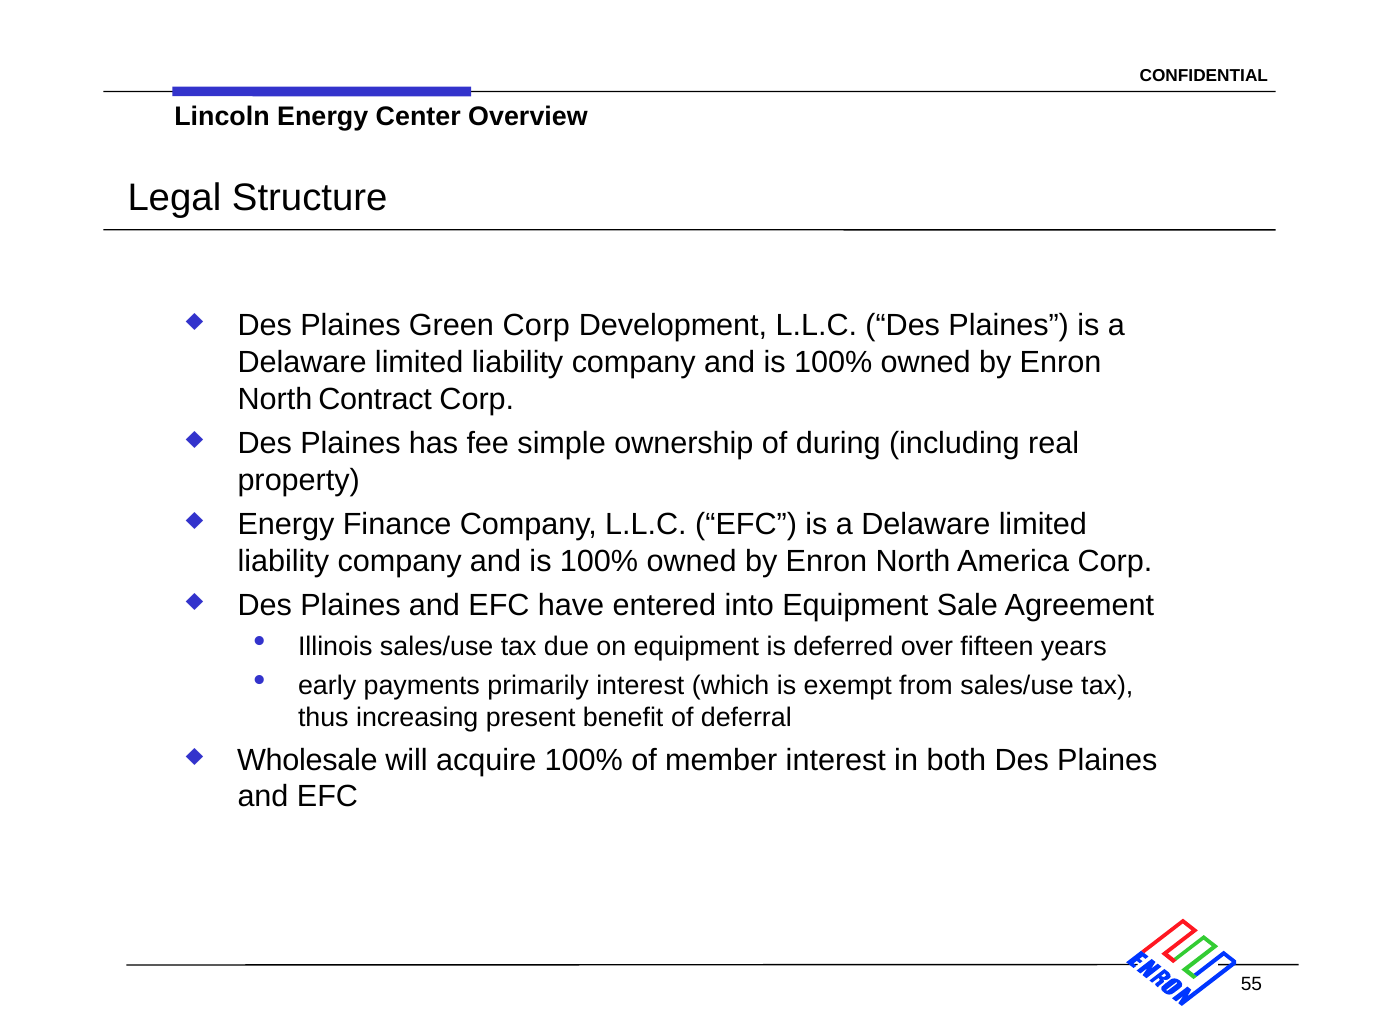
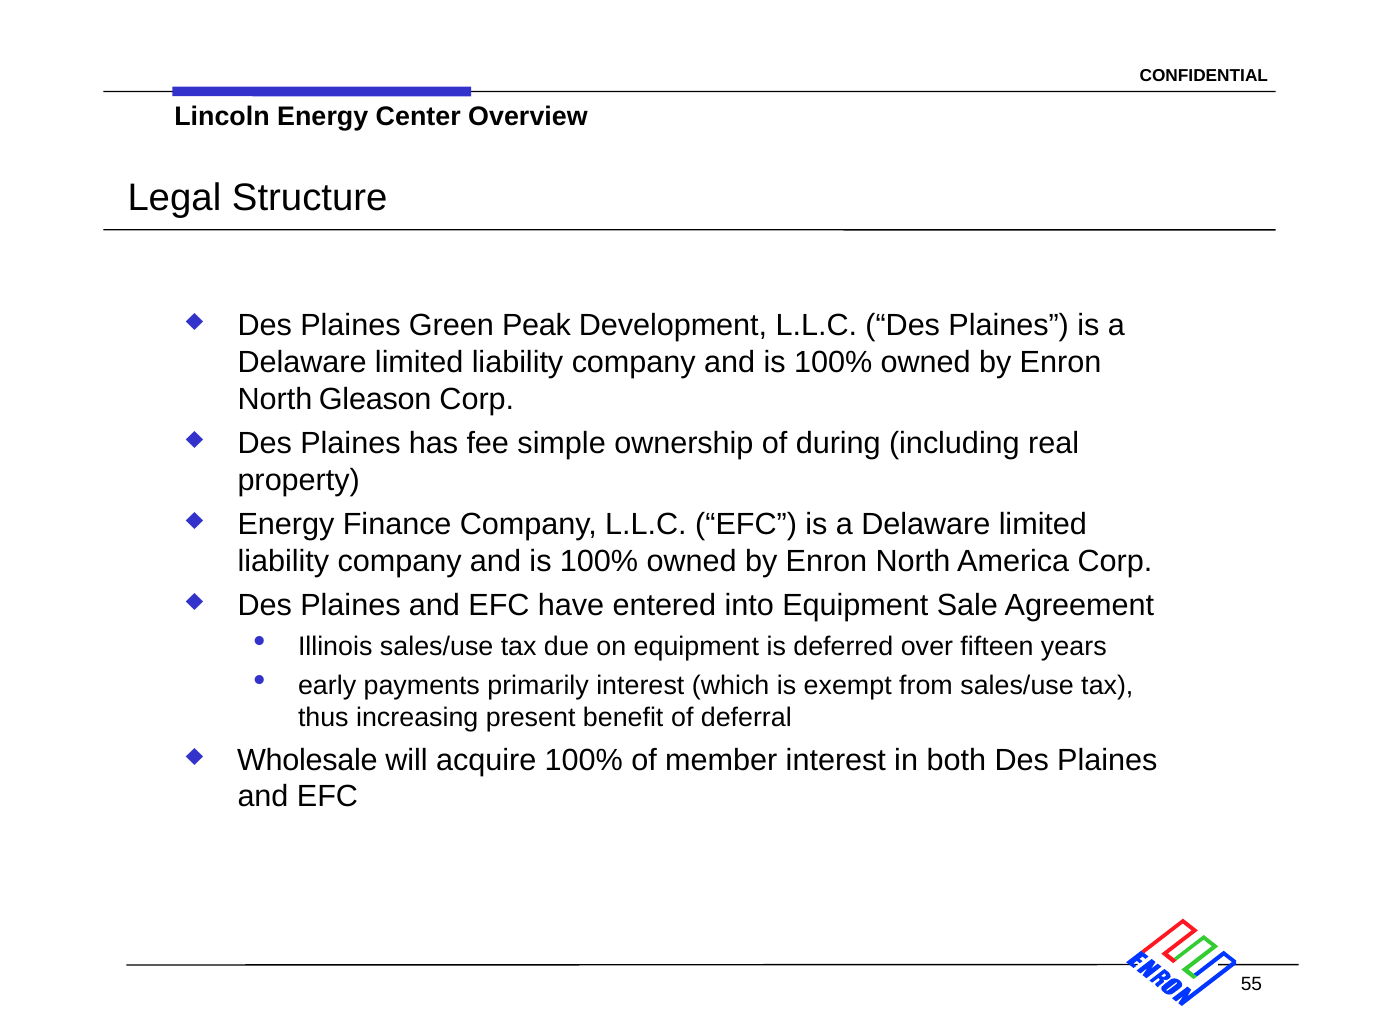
Green Corp: Corp -> Peak
Contract: Contract -> Gleason
